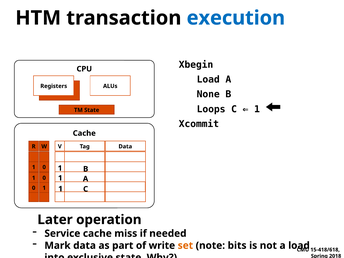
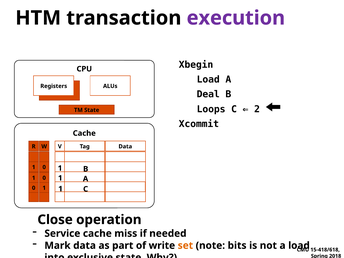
execution colour: blue -> purple
None: None -> Deal
1 at (257, 109): 1 -> 2
Later: Later -> Close
